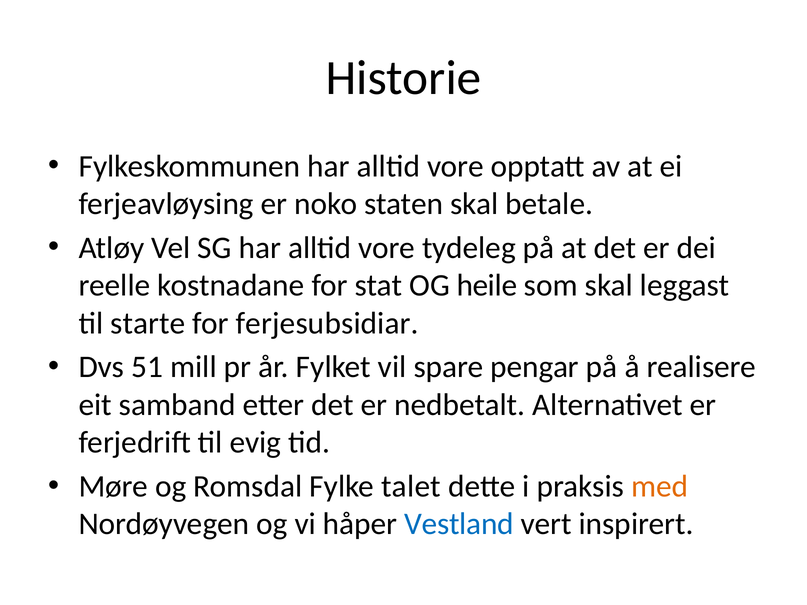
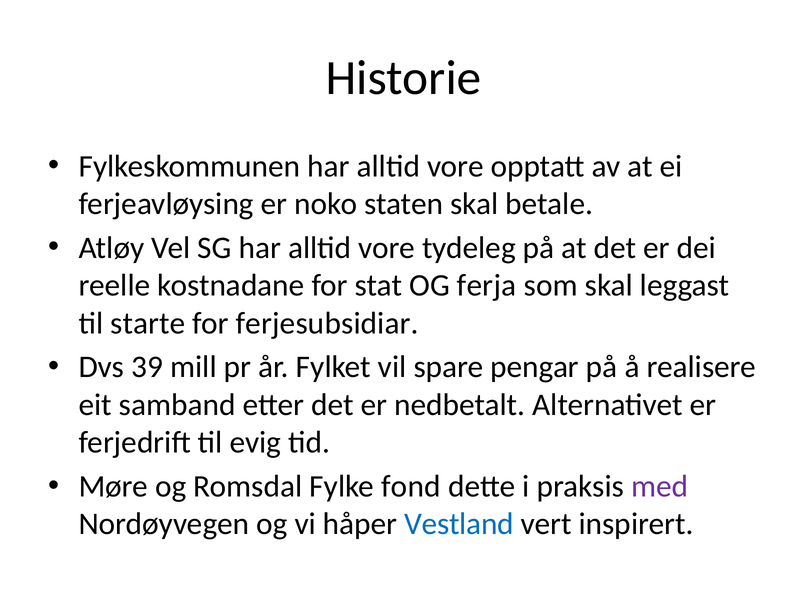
heile: heile -> ferja
51: 51 -> 39
talet: talet -> fond
med colour: orange -> purple
